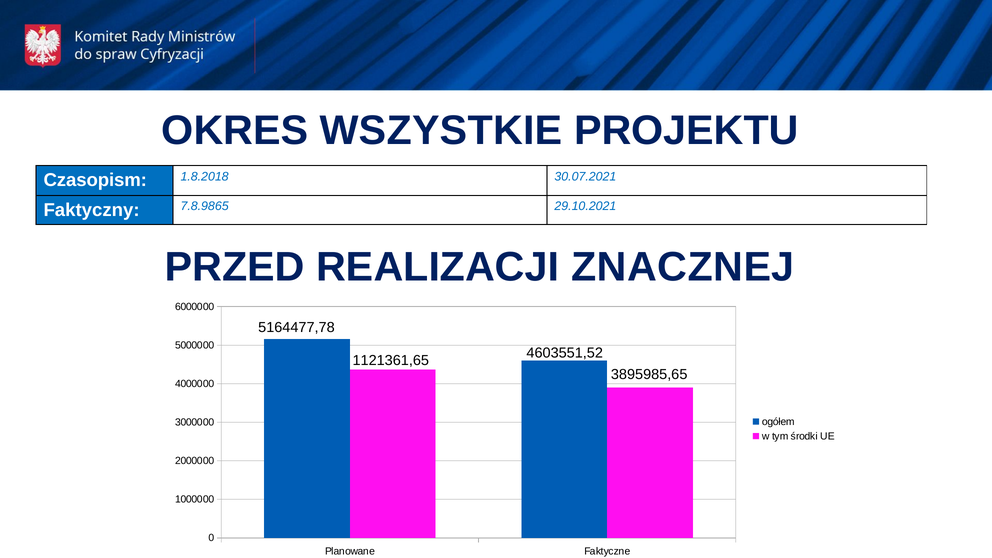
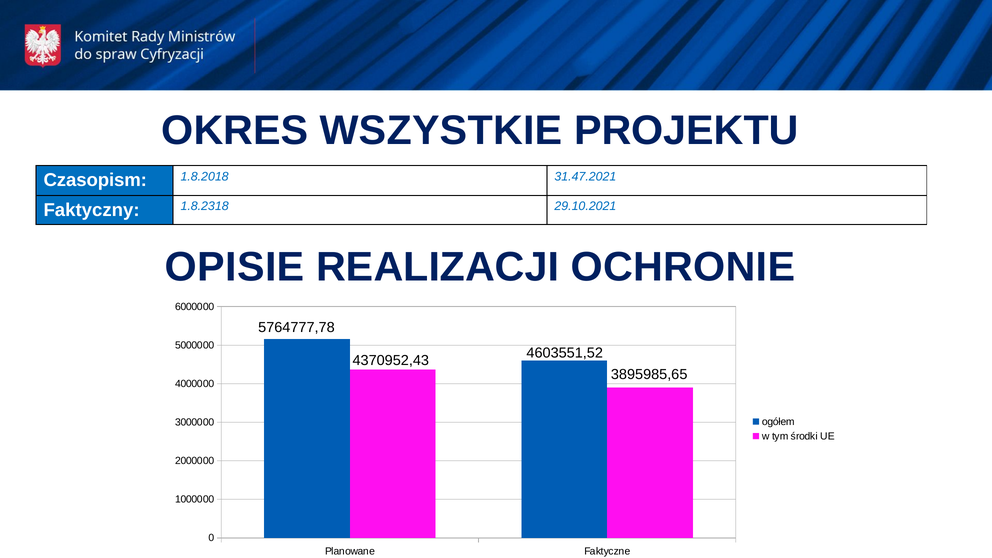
30.07.2021: 30.07.2021 -> 31.47.2021
7.8.9865: 7.8.9865 -> 1.8.2318
PRZED: PRZED -> OPISIE
ZNACZNEJ: ZNACZNEJ -> OCHRONIE
5164477,78: 5164477,78 -> 5764777,78
1121361,65: 1121361,65 -> 4370952,43
